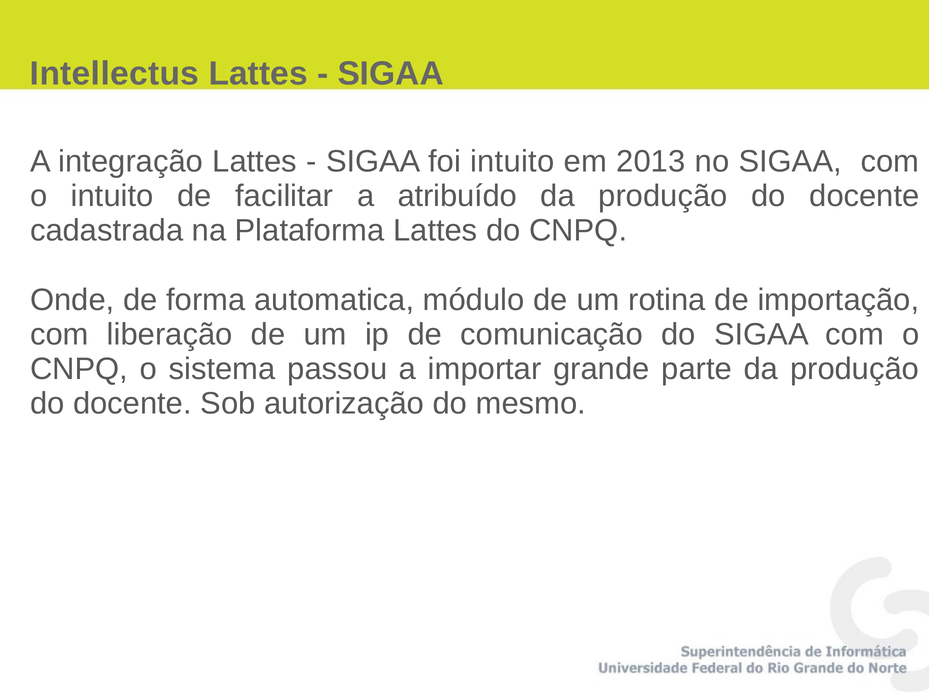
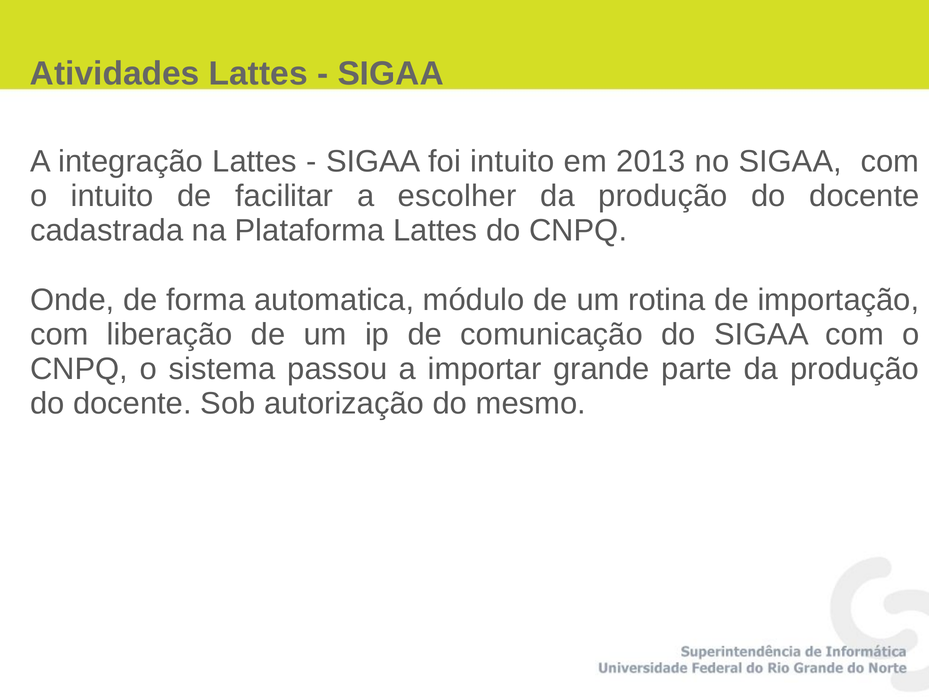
Intellectus: Intellectus -> Atividades
atribuído: atribuído -> escolher
